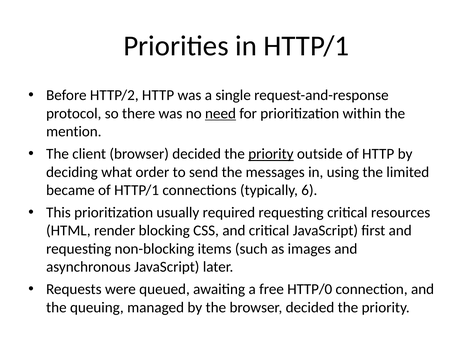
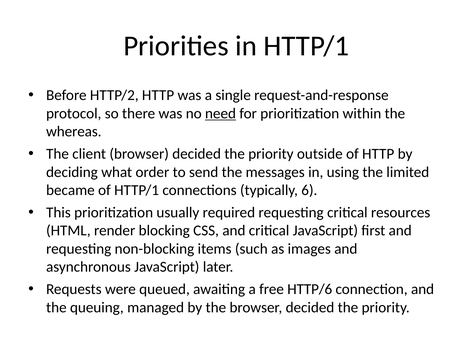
mention: mention -> whereas
priority at (271, 154) underline: present -> none
HTTP/0: HTTP/0 -> HTTP/6
